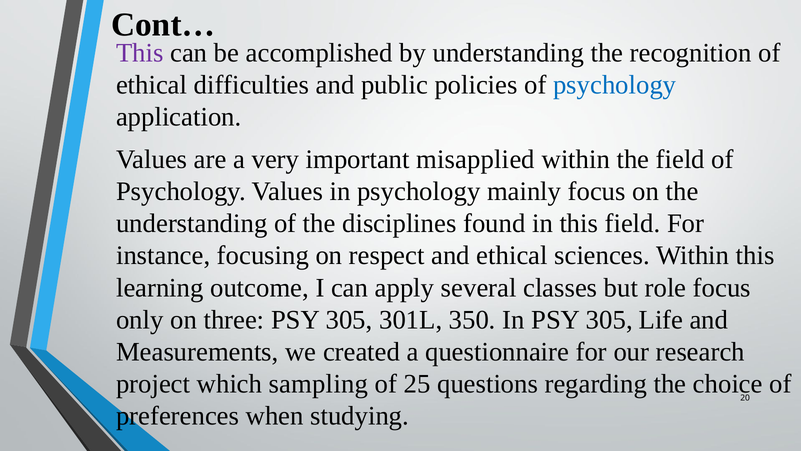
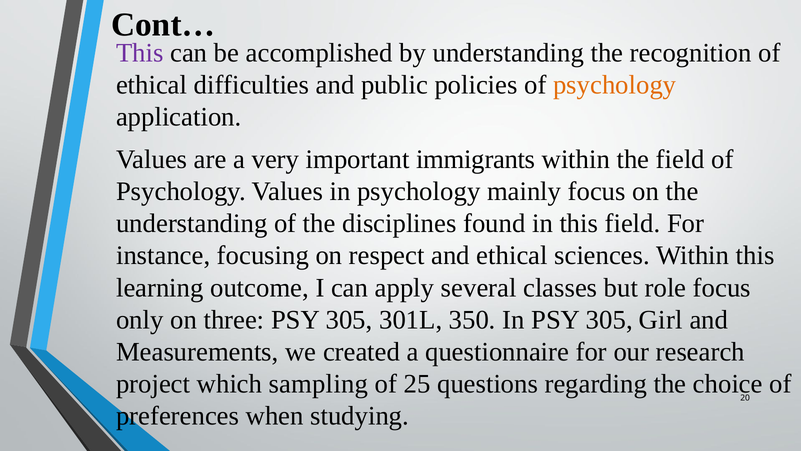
psychology at (615, 85) colour: blue -> orange
misapplied: misapplied -> immigrants
Life: Life -> Girl
